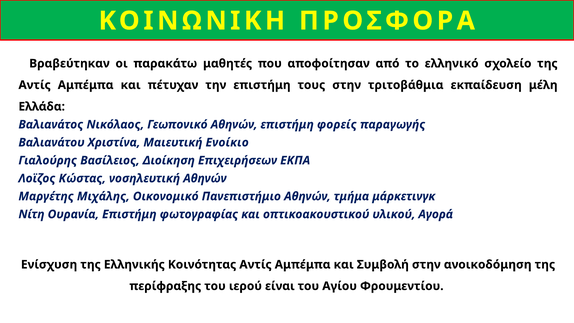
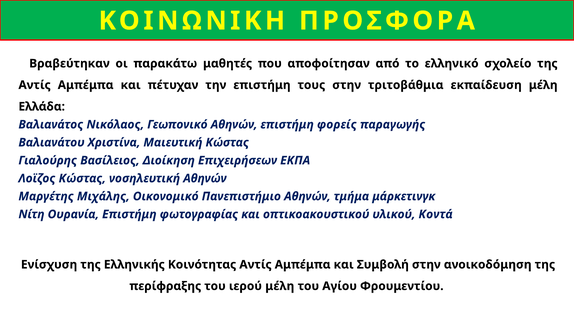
Μαιευτική Ενοίκιο: Ενοίκιο -> Κώστας
Αγορά: Αγορά -> Κοντά
ιερού είναι: είναι -> μέλη
